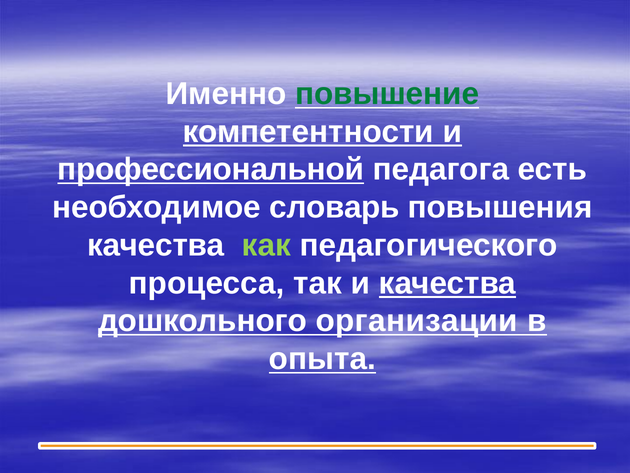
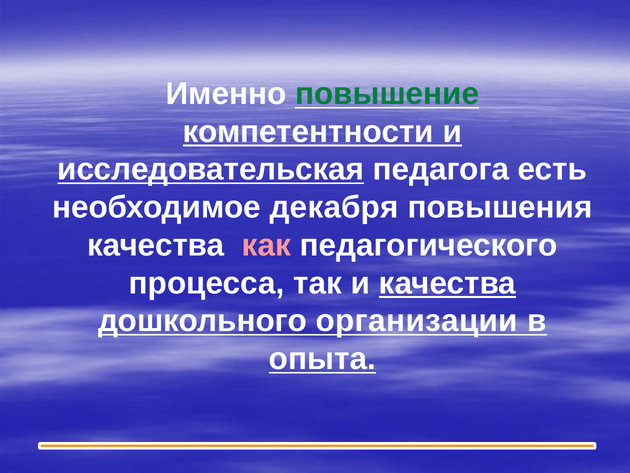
профессиональной: профессиональной -> исследовательская
словарь: словарь -> декабря
как colour: light green -> pink
